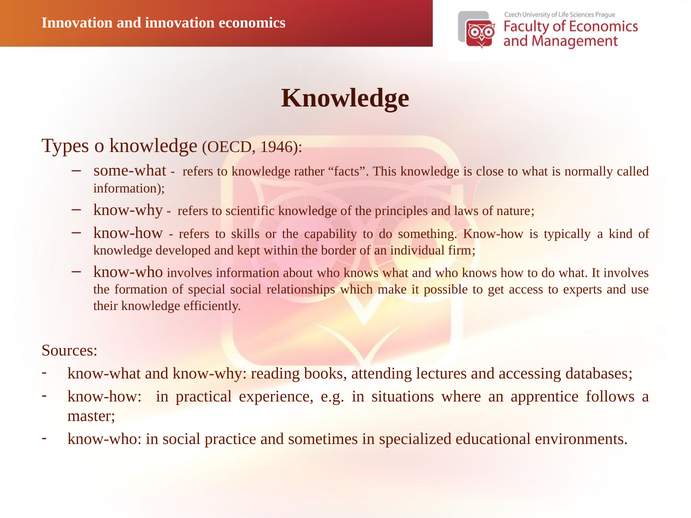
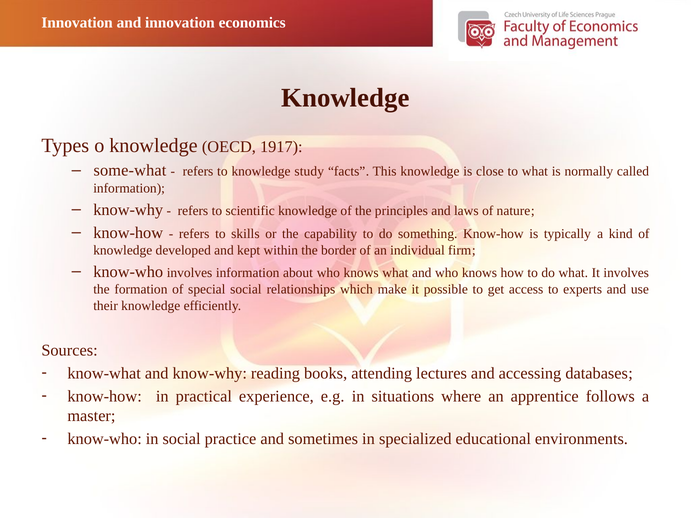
1946: 1946 -> 1917
rather: rather -> study
